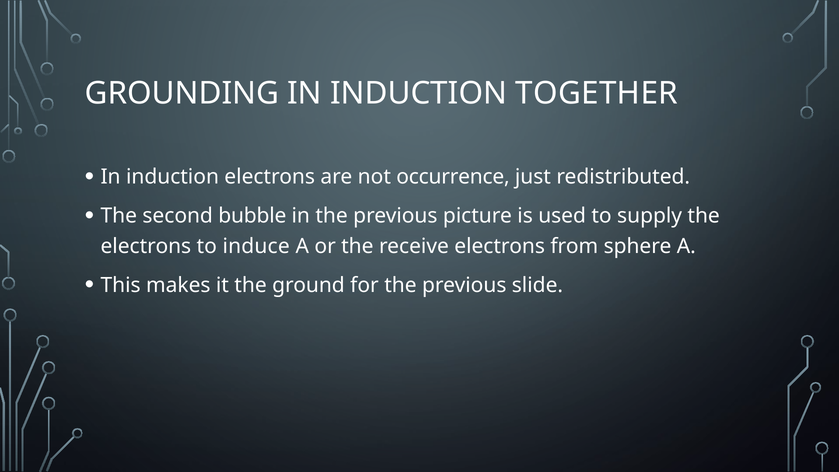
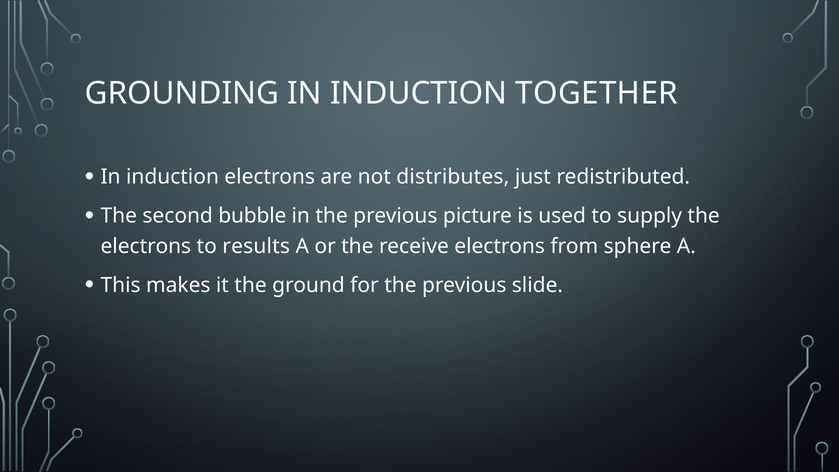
occurrence: occurrence -> distributes
induce: induce -> results
